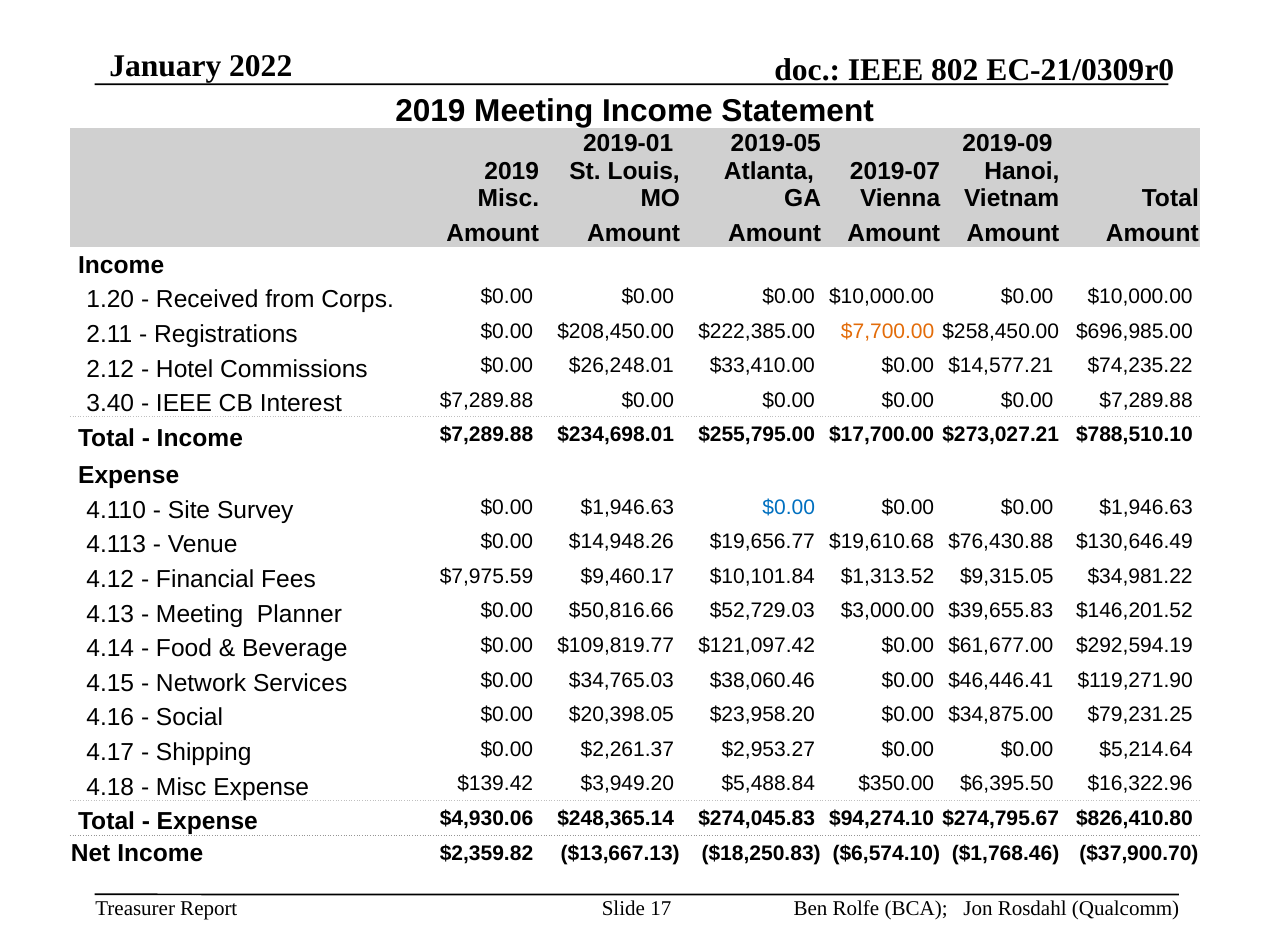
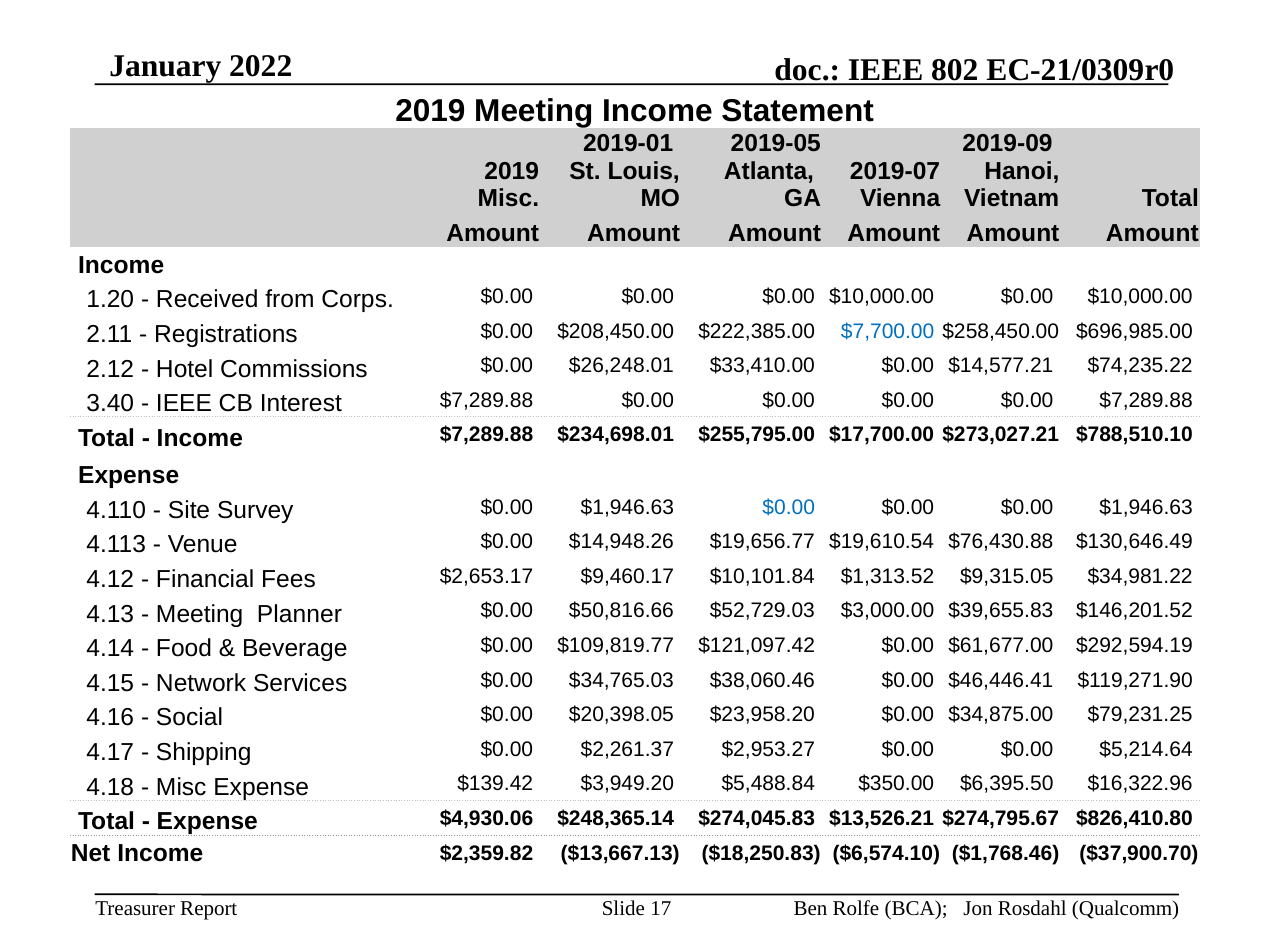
$7,700.00 colour: orange -> blue
$19,610.68: $19,610.68 -> $19,610.54
$7,975.59: $7,975.59 -> $2,653.17
$94,274.10: $94,274.10 -> $13,526.21
